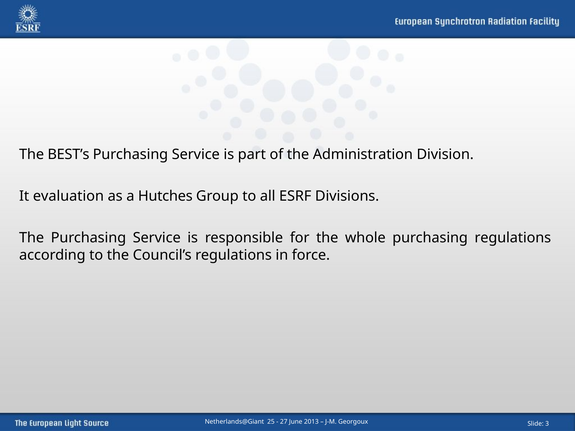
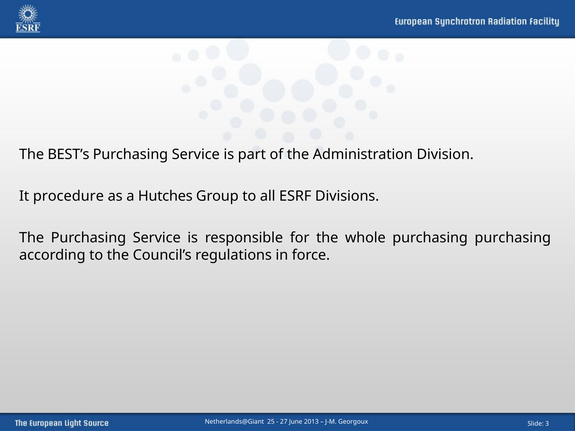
evaluation: evaluation -> procedure
purchasing regulations: regulations -> purchasing
